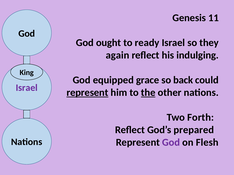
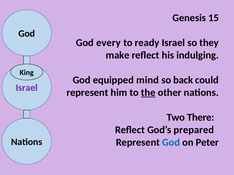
11: 11 -> 15
ought: ought -> every
again: again -> make
grace: grace -> mind
represent at (87, 93) underline: present -> none
Forth: Forth -> There
God at (171, 143) colour: purple -> blue
Flesh: Flesh -> Peter
